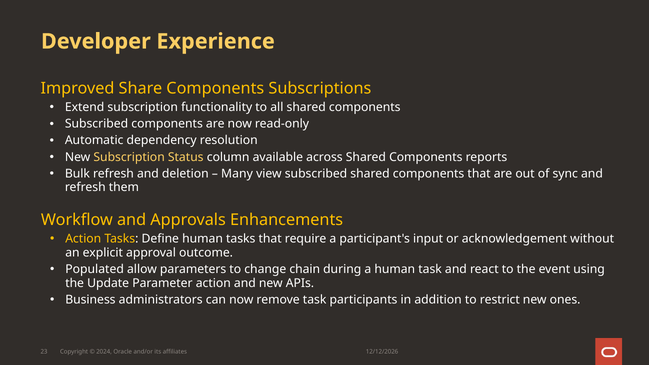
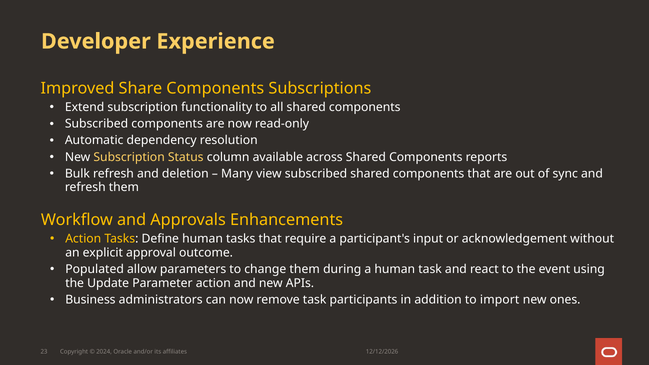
change chain: chain -> them
restrict: restrict -> import
